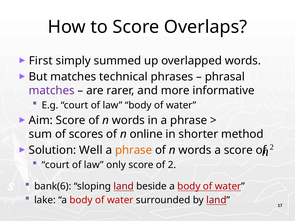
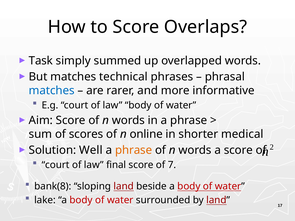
First: First -> Task
matches at (52, 91) colour: purple -> blue
method: method -> medical
only: only -> final
of 2: 2 -> 7
bank(6: bank(6 -> bank(8
